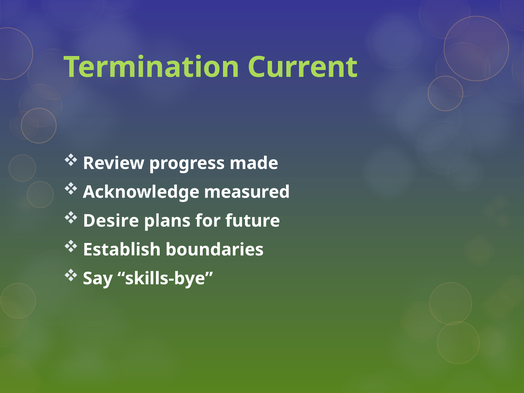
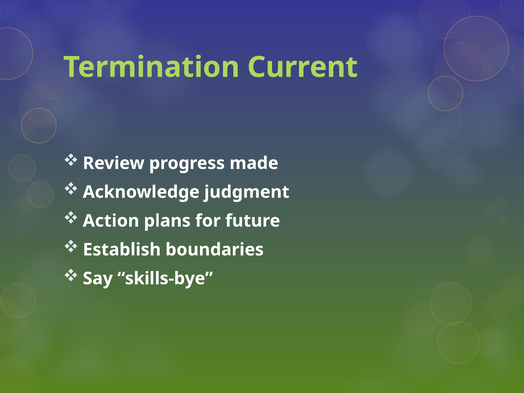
measured: measured -> judgment
Desire: Desire -> Action
